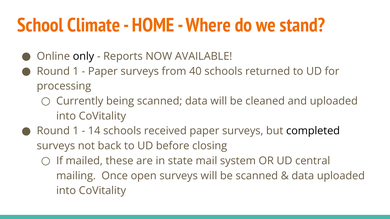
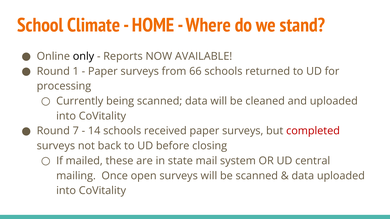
40: 40 -> 66
1 at (76, 131): 1 -> 7
completed colour: black -> red
